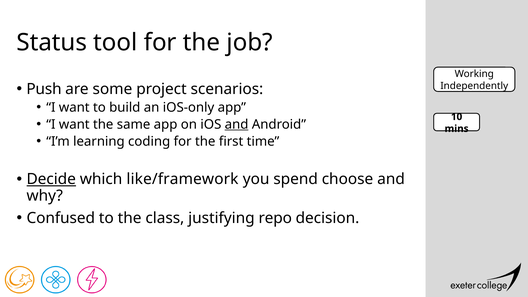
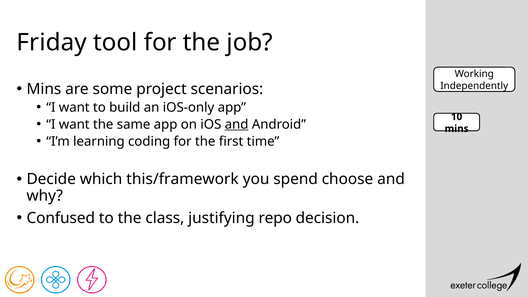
Status: Status -> Friday
Push at (44, 89): Push -> Mins
Decide underline: present -> none
like/framework: like/framework -> this/framework
